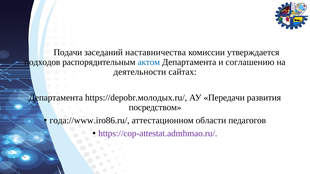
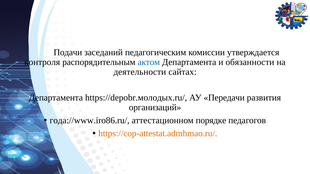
наставничества: наставничества -> педагогическим
подходов: подходов -> контроля
соглашению: соглашению -> обязанности
посредством: посредством -> организаций
области: области -> порядке
https://cop-attestat.admhmao.ru/ colour: purple -> orange
